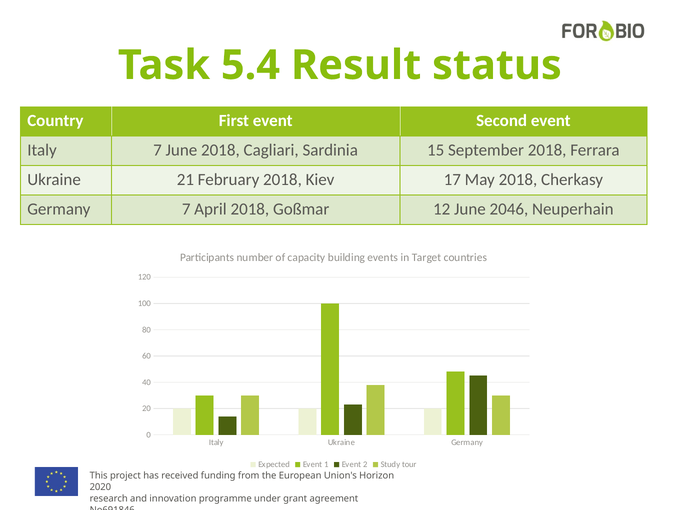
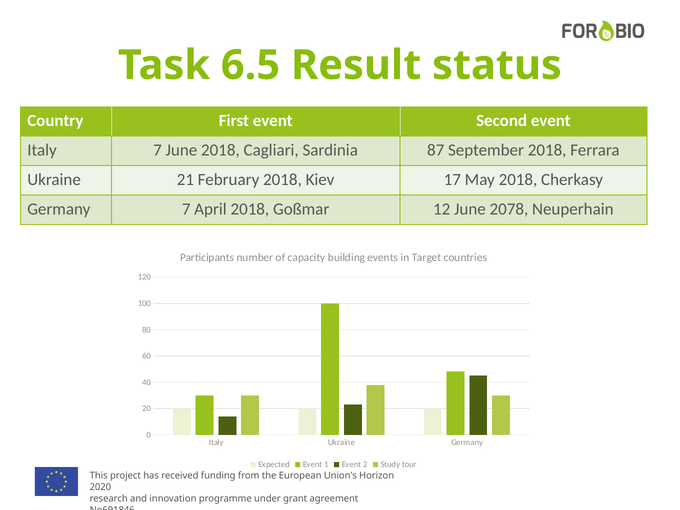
5.4: 5.4 -> 6.5
15: 15 -> 87
2046: 2046 -> 2078
